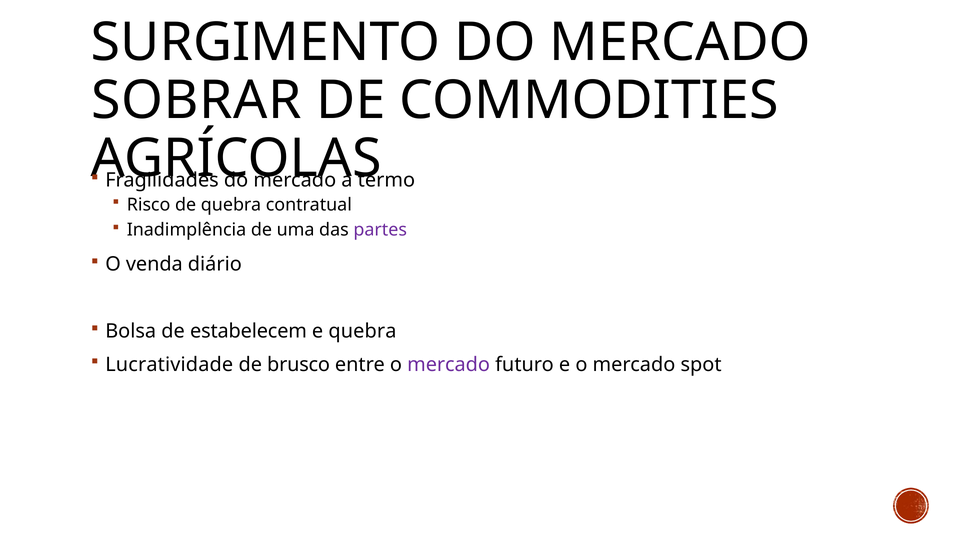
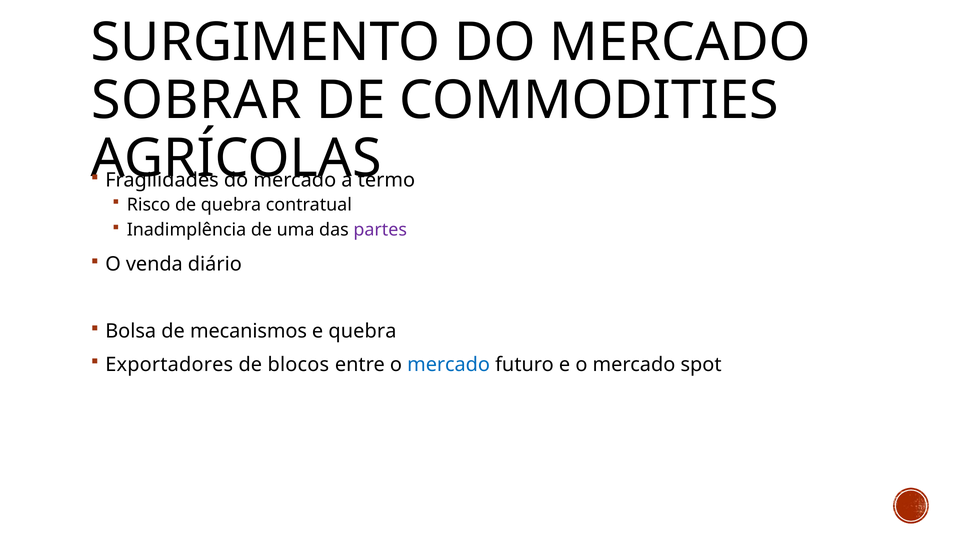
estabelecem: estabelecem -> mecanismos
Lucratividade: Lucratividade -> Exportadores
brusco: brusco -> blocos
mercado at (449, 365) colour: purple -> blue
